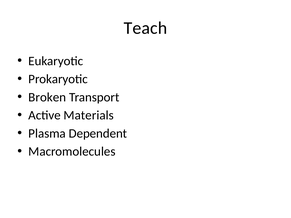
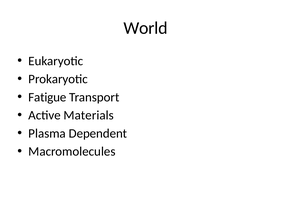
Teach: Teach -> World
Broken: Broken -> Fatigue
